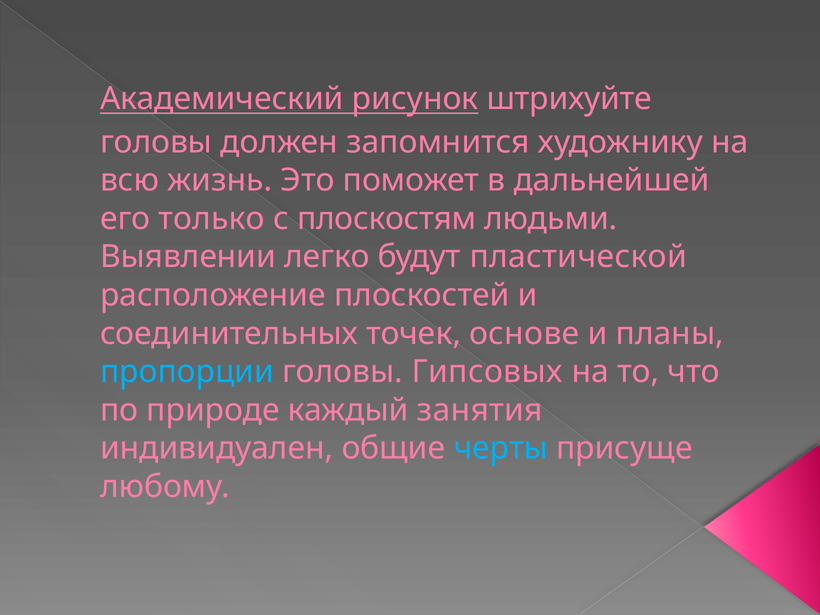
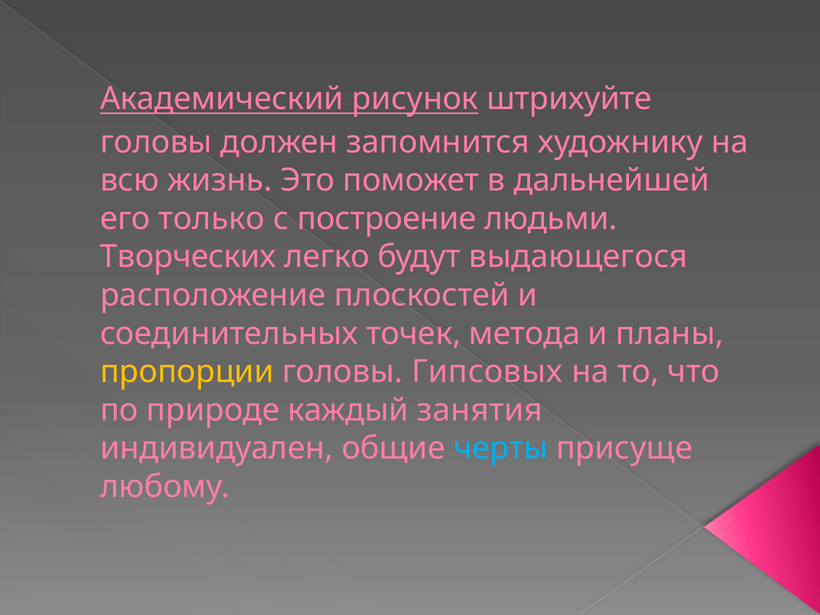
плоскостям: плоскостям -> построение
Выявлении: Выявлении -> Творческих
пластической: пластической -> выдающегося
основе: основе -> метода
пропорции colour: light blue -> yellow
